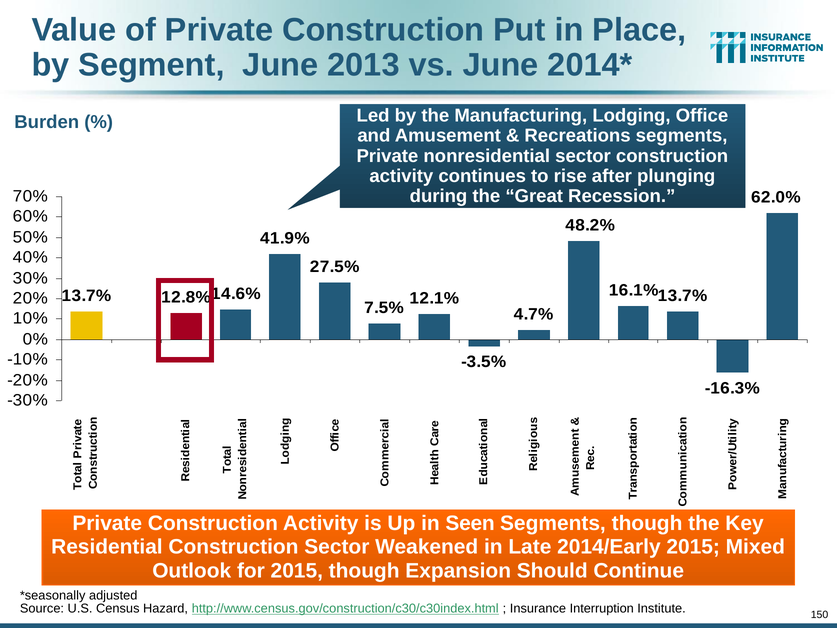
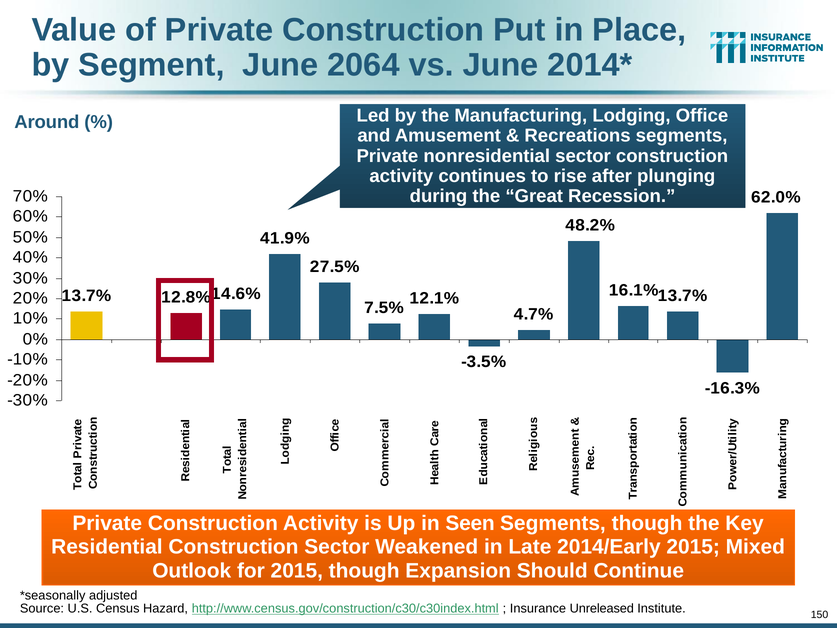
2013: 2013 -> 2064
Burden: Burden -> Around
Interruption: Interruption -> Unreleased
